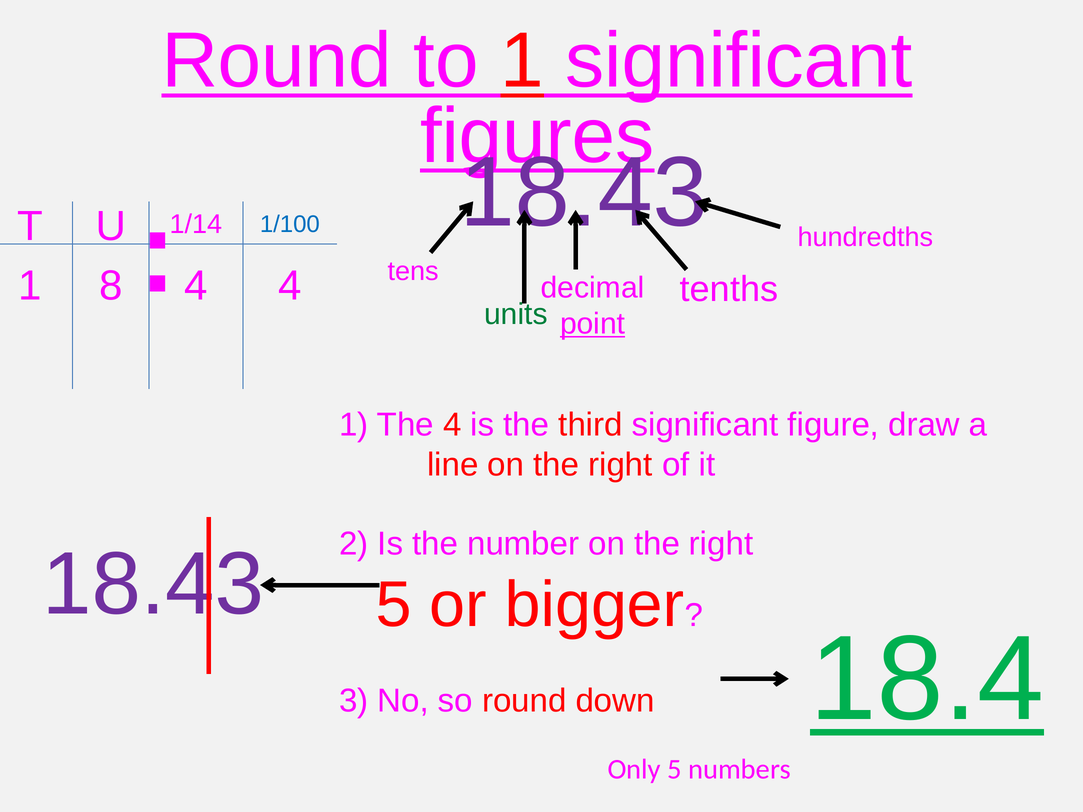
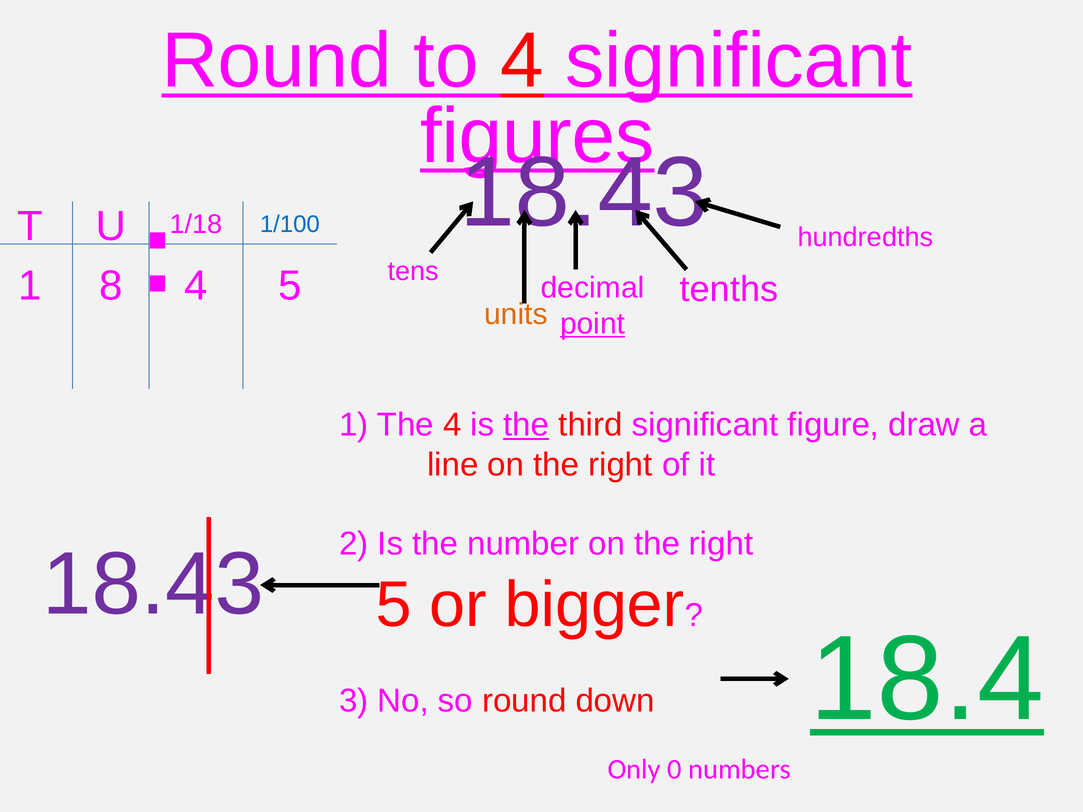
to 1: 1 -> 4
1/14: 1/14 -> 1/18
4 4: 4 -> 5
units colour: green -> orange
the at (526, 425) underline: none -> present
Only 5: 5 -> 0
